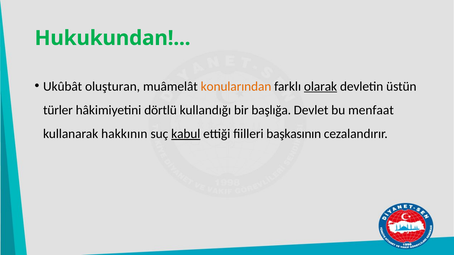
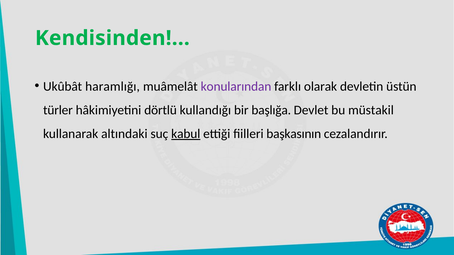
Hukukundan: Hukukundan -> Kendisinden
oluşturan: oluşturan -> haramlığı
konularından colour: orange -> purple
olarak underline: present -> none
menfaat: menfaat -> müstakil
hakkının: hakkının -> altındaki
